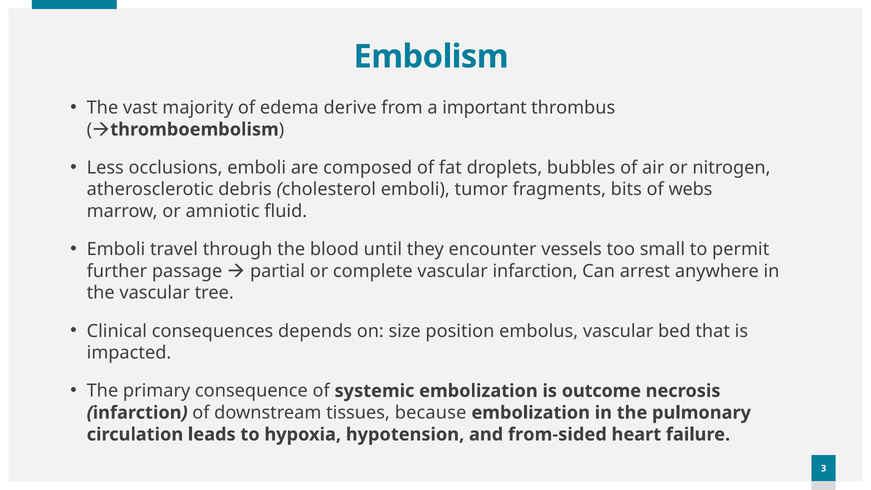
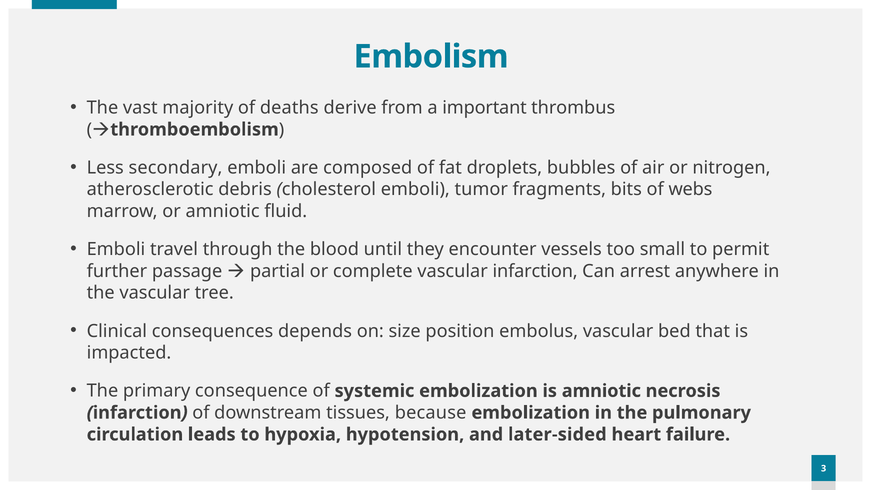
edema: edema -> deaths
occlusions: occlusions -> secondary
is outcome: outcome -> amniotic
from-sided: from-sided -> later-sided
